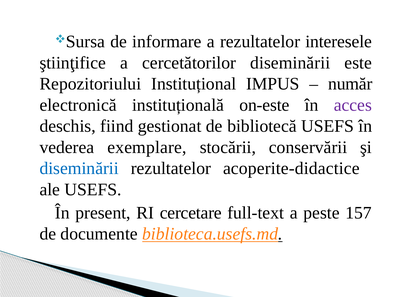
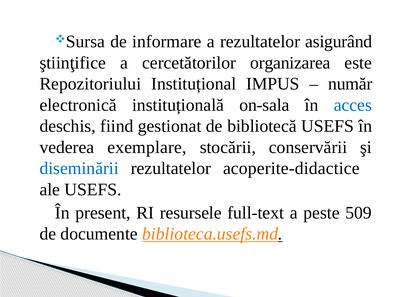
interesele: interesele -> asigurând
cercetătorilor diseminării: diseminării -> organizarea
on-este: on-este -> on-sala
acces colour: purple -> blue
cercetare: cercetare -> resursele
157: 157 -> 509
